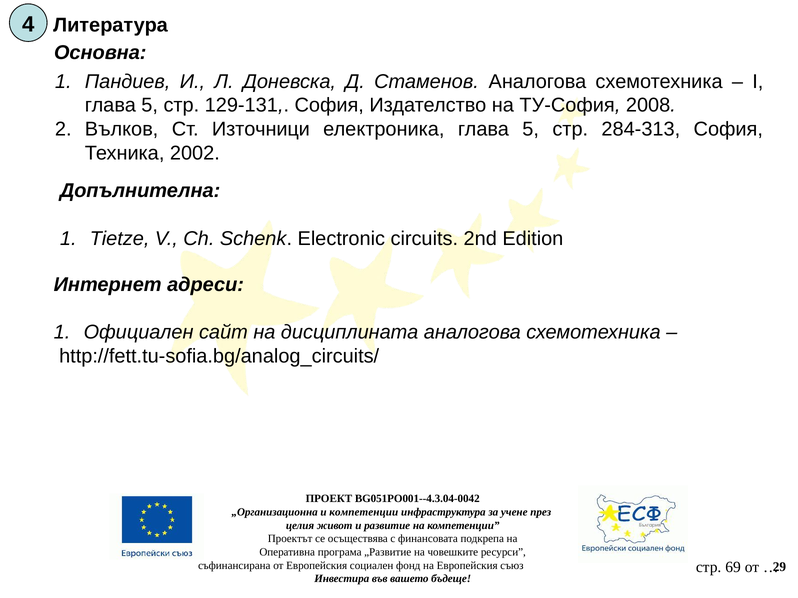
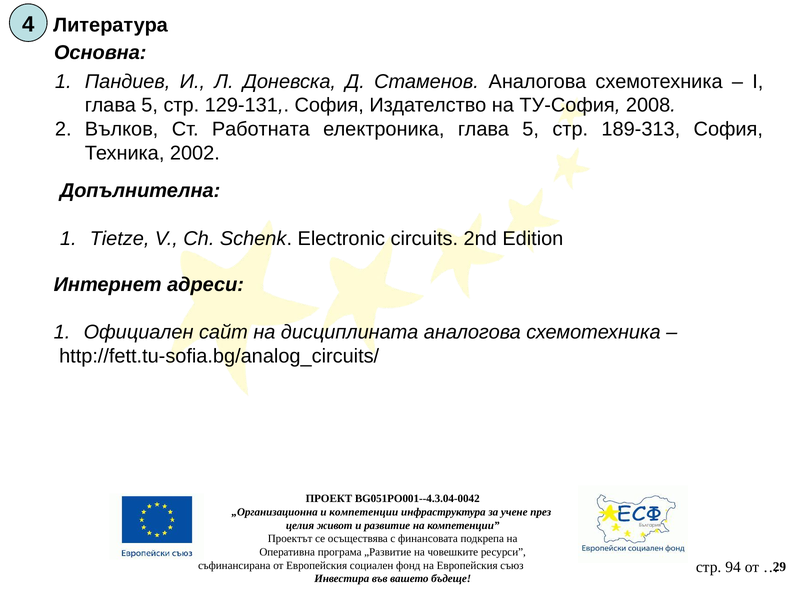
Източници: Източници -> Работната
284-313: 284-313 -> 189-313
69: 69 -> 94
